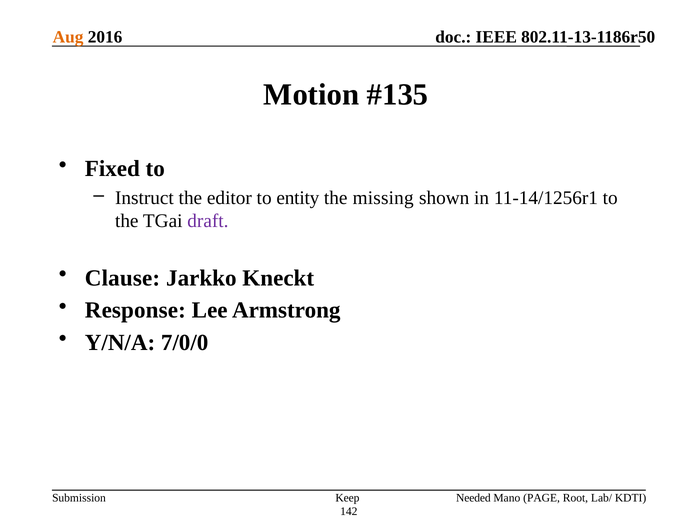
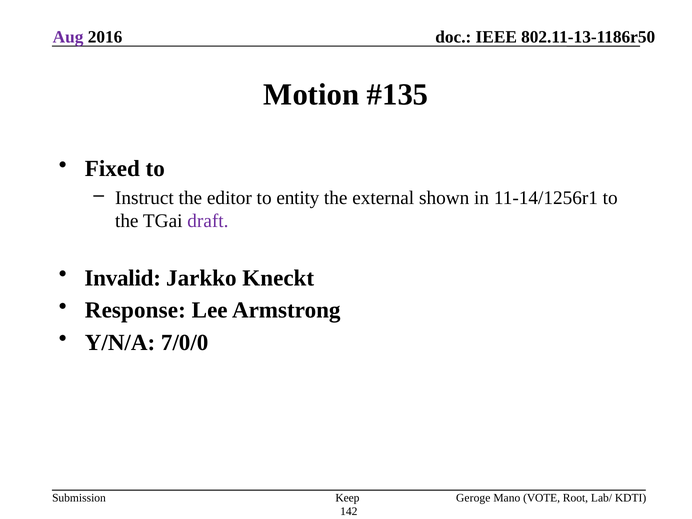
Aug colour: orange -> purple
missing: missing -> external
Clause: Clause -> Invalid
Needed: Needed -> Geroge
PAGE: PAGE -> VOTE
